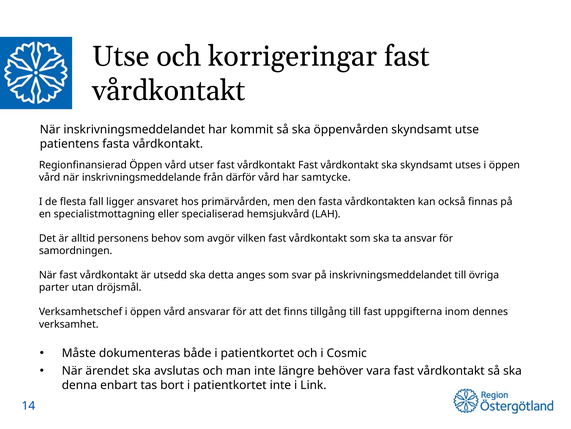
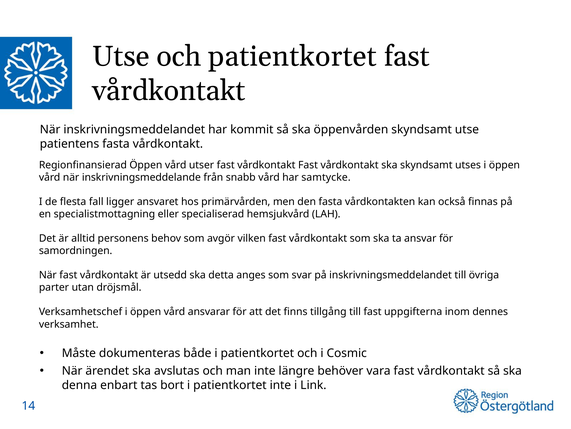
och korrigeringar: korrigeringar -> patientkortet
därför: därför -> snabb
